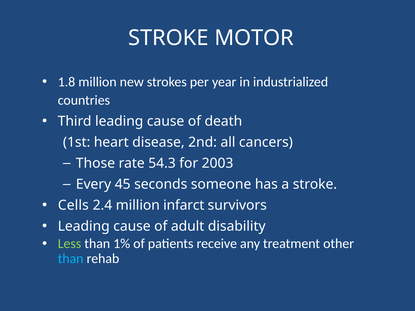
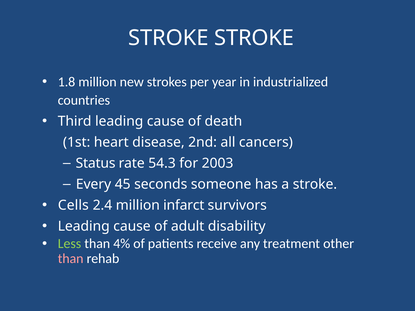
STROKE MOTOR: MOTOR -> STROKE
Those: Those -> Status
1%: 1% -> 4%
than at (71, 259) colour: light blue -> pink
